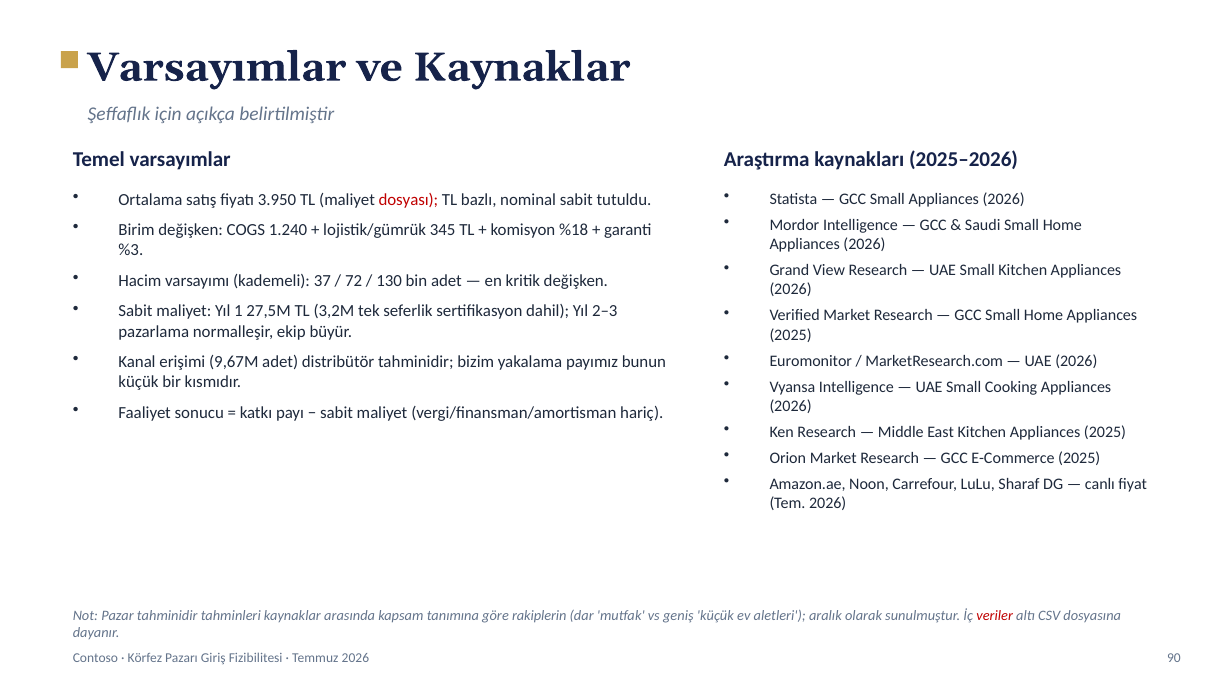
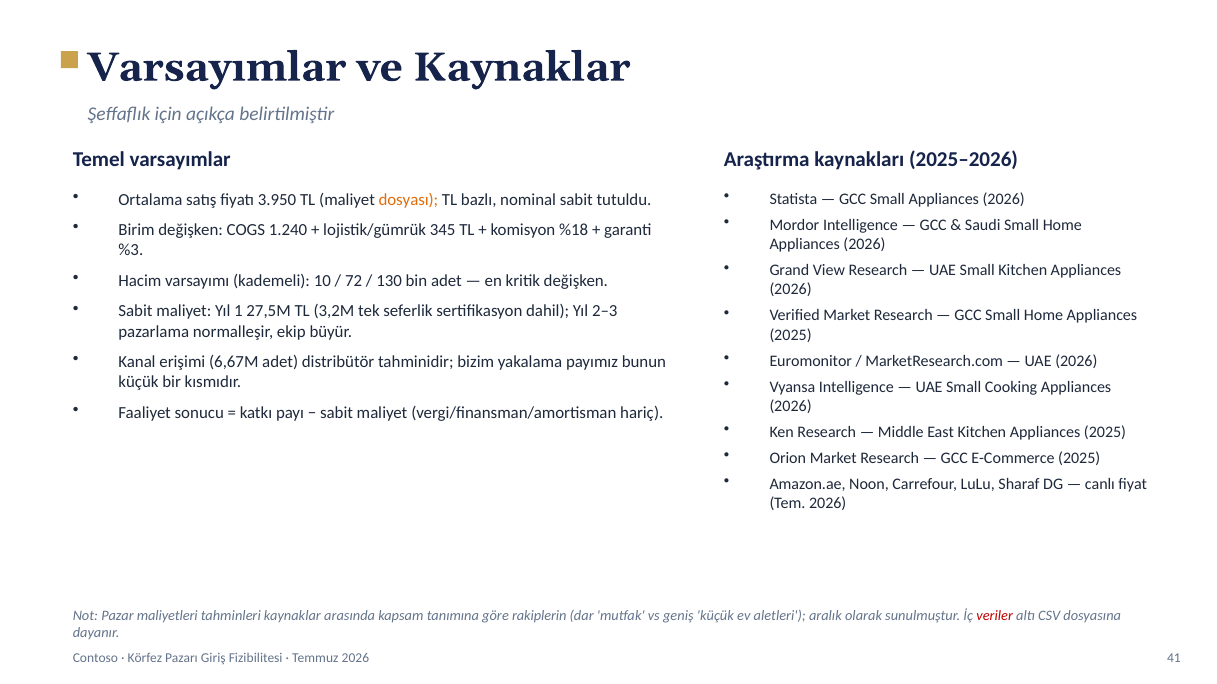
dosyası colour: red -> orange
37: 37 -> 10
9,67M: 9,67M -> 6,67M
Pazar tahminidir: tahminidir -> maliyetleri
90: 90 -> 41
